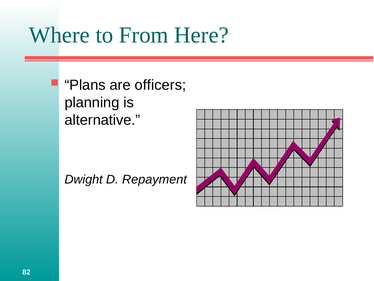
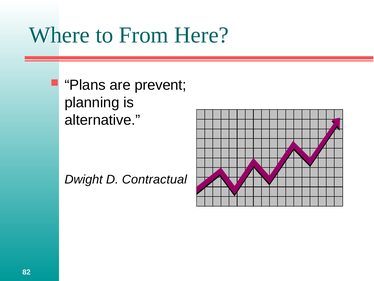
officers: officers -> prevent
Repayment: Repayment -> Contractual
